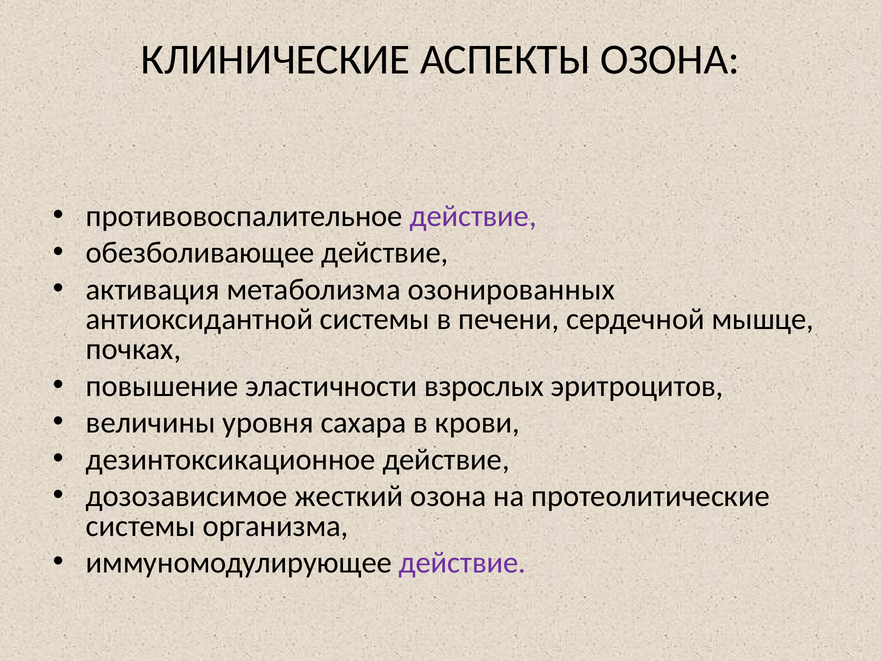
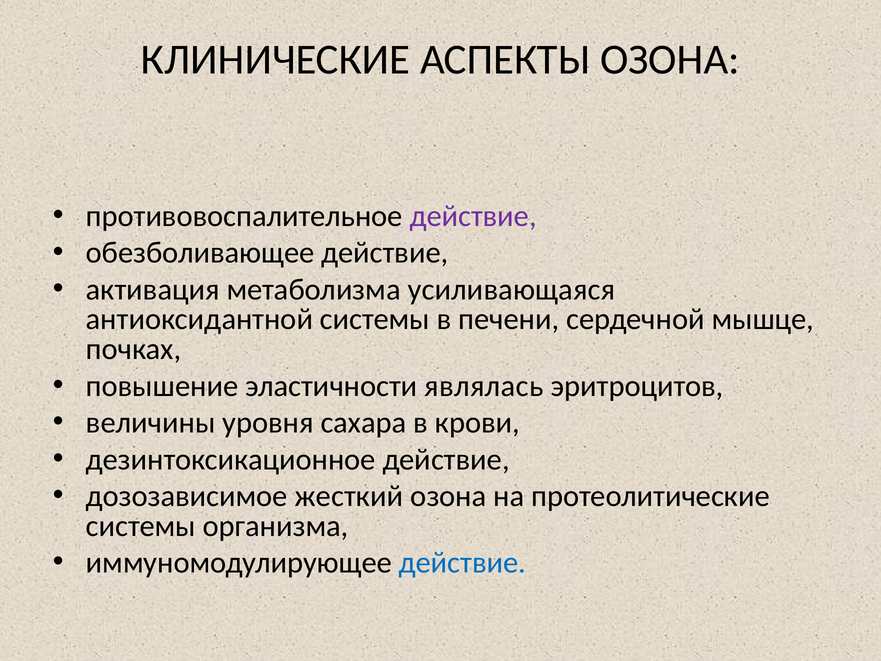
озонированных: озонированных -> усиливающаяся
взрослых: взрослых -> являлась
действие at (462, 563) colour: purple -> blue
